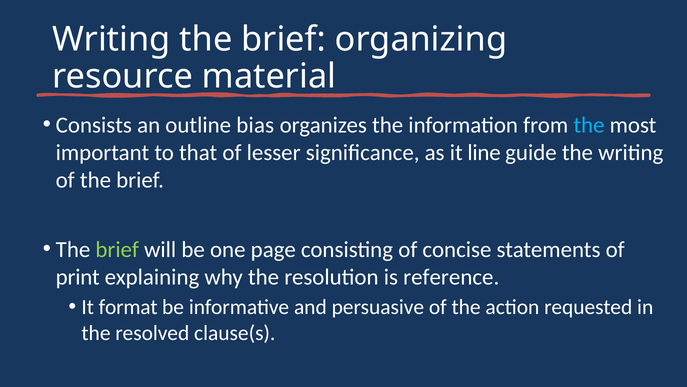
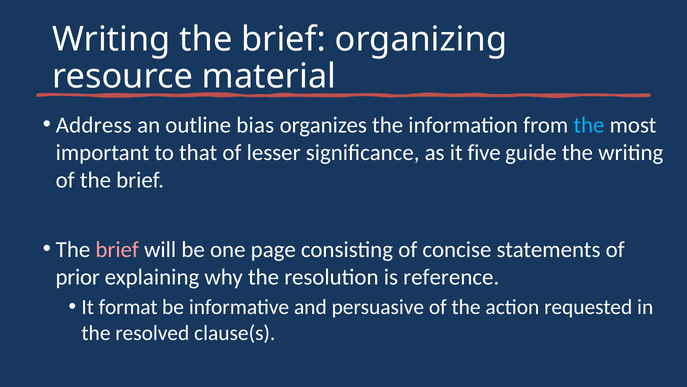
Consists: Consists -> Address
line: line -> five
brief at (117, 249) colour: light green -> pink
print: print -> prior
